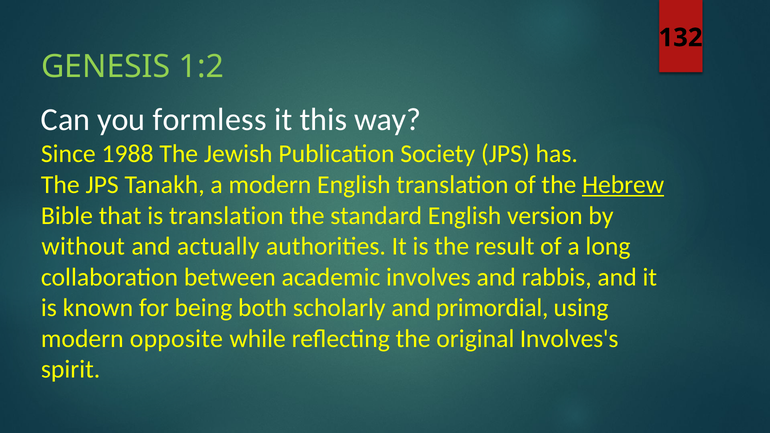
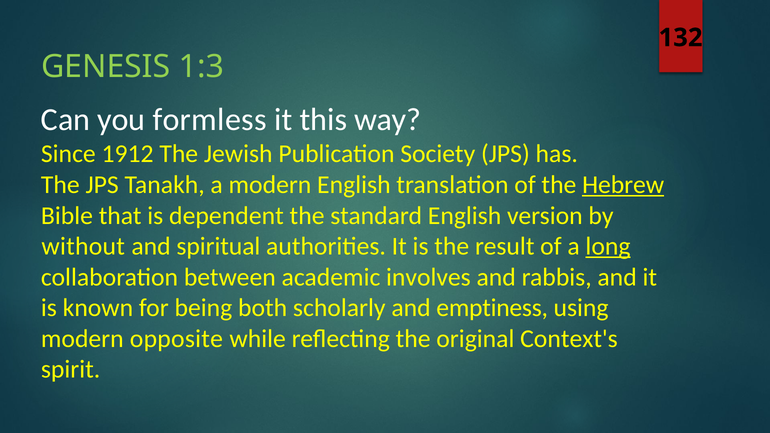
1:2: 1:2 -> 1:3
1988: 1988 -> 1912
is translation: translation -> dependent
actually: actually -> spiritual
long underline: none -> present
primordial: primordial -> emptiness
Involves's: Involves's -> Context's
